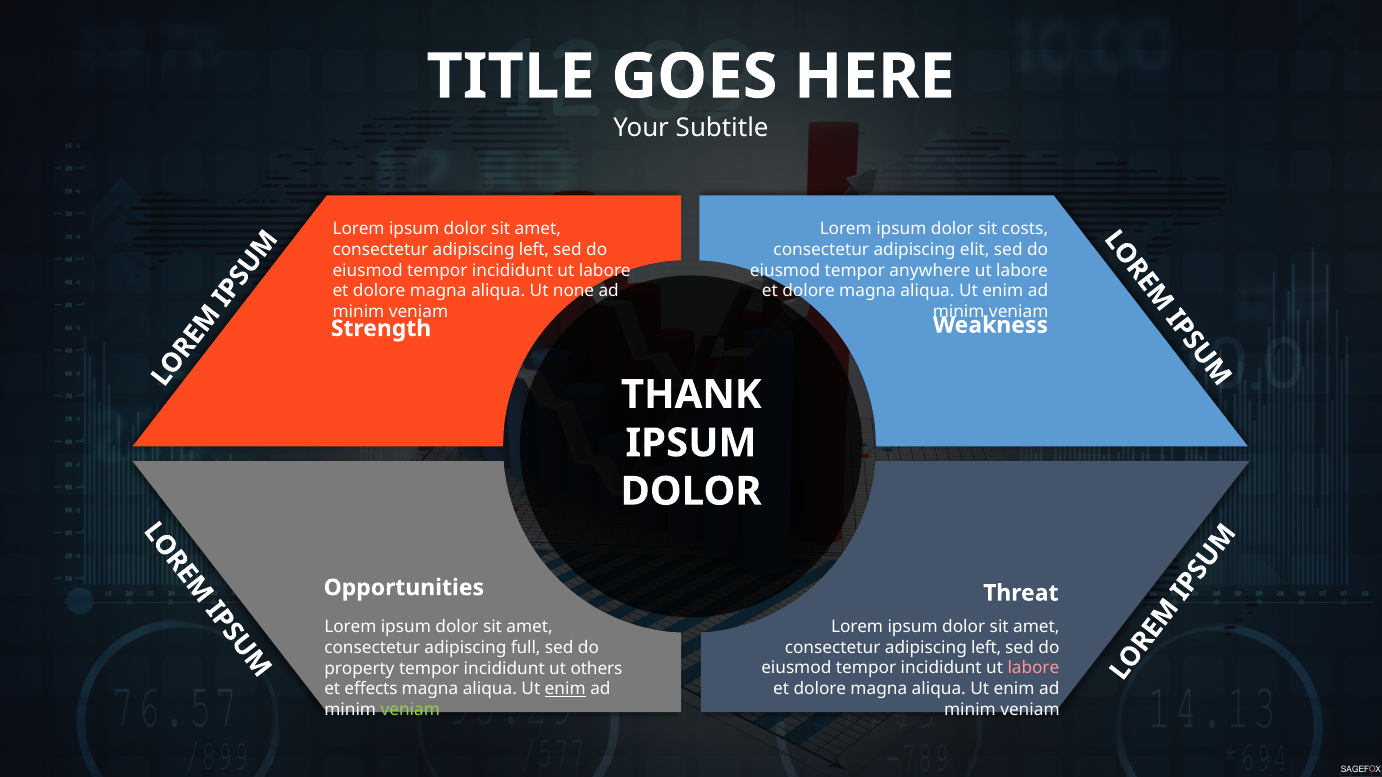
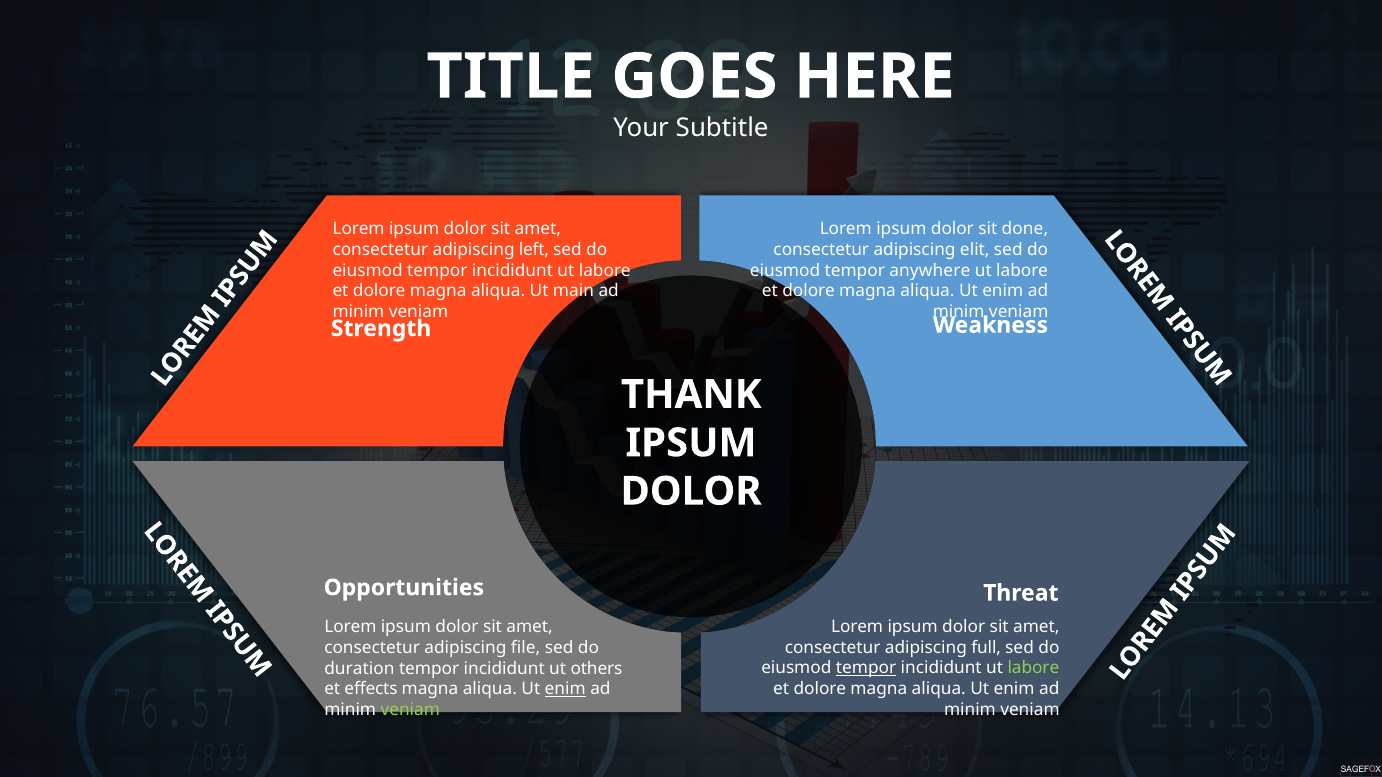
costs: costs -> done
none: none -> main
left at (986, 648): left -> full
full: full -> file
tempor at (866, 668) underline: none -> present
labore at (1033, 668) colour: pink -> light green
property: property -> duration
